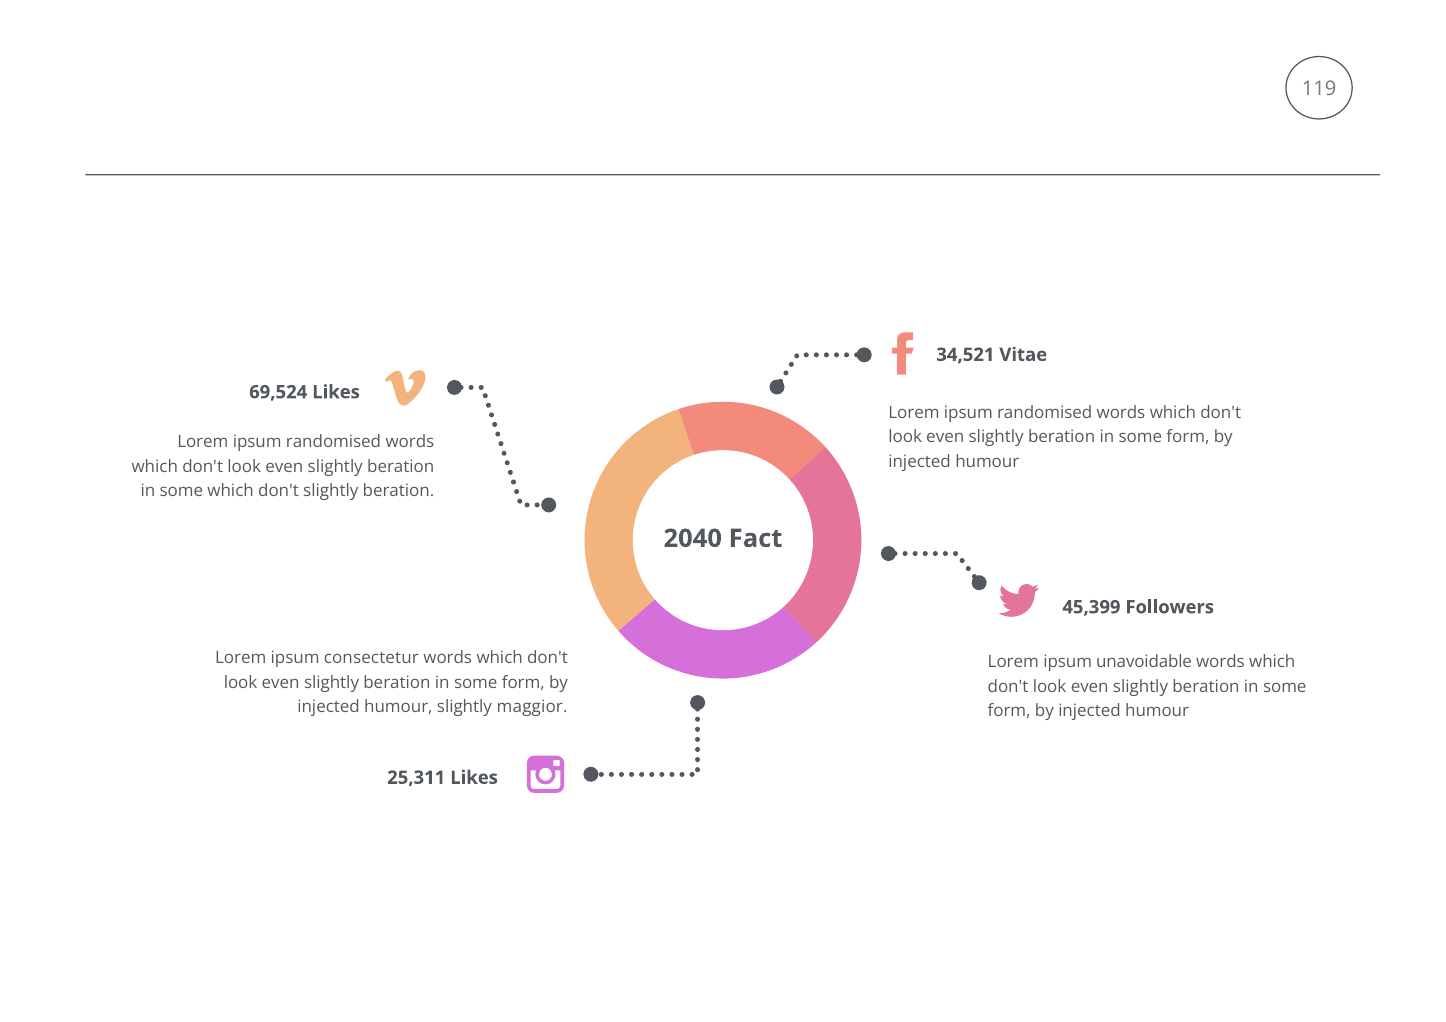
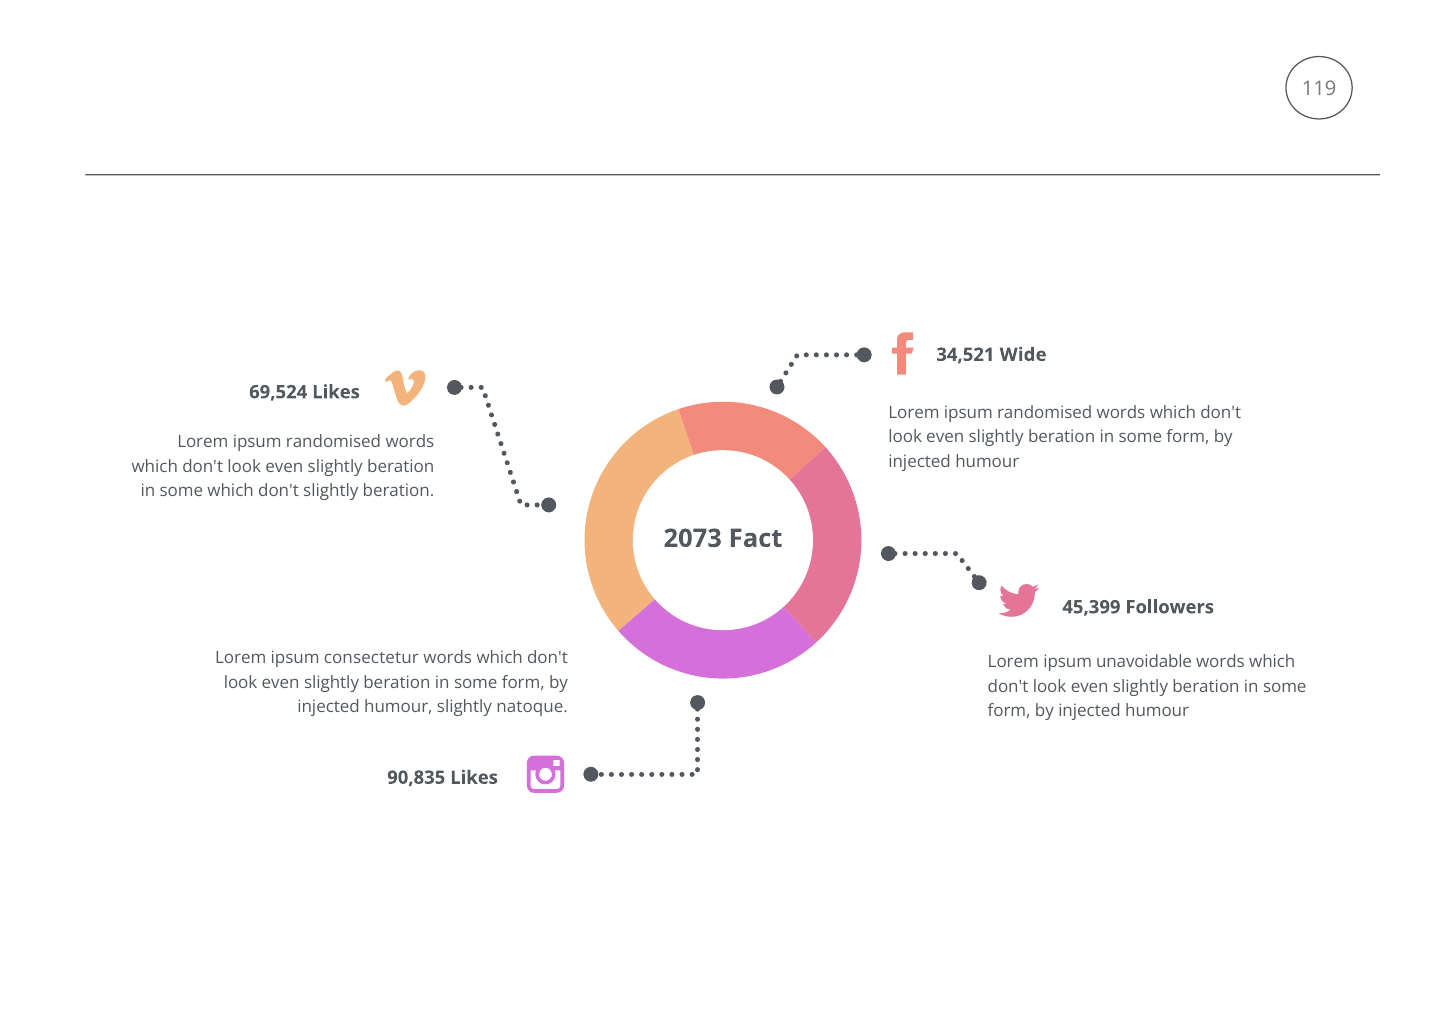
Vitae: Vitae -> Wide
2040: 2040 -> 2073
maggior: maggior -> natoque
25,311: 25,311 -> 90,835
